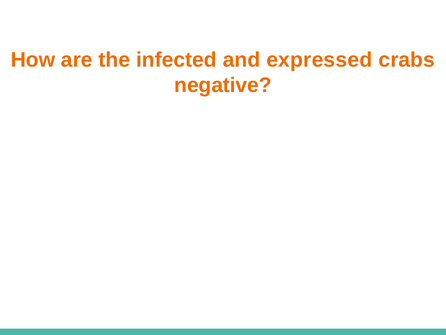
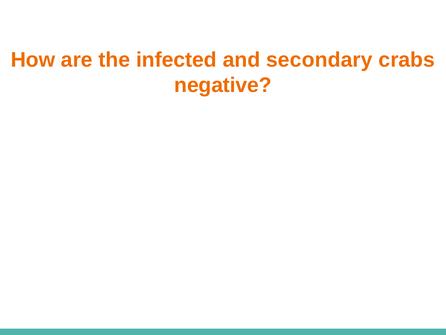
expressed: expressed -> secondary
